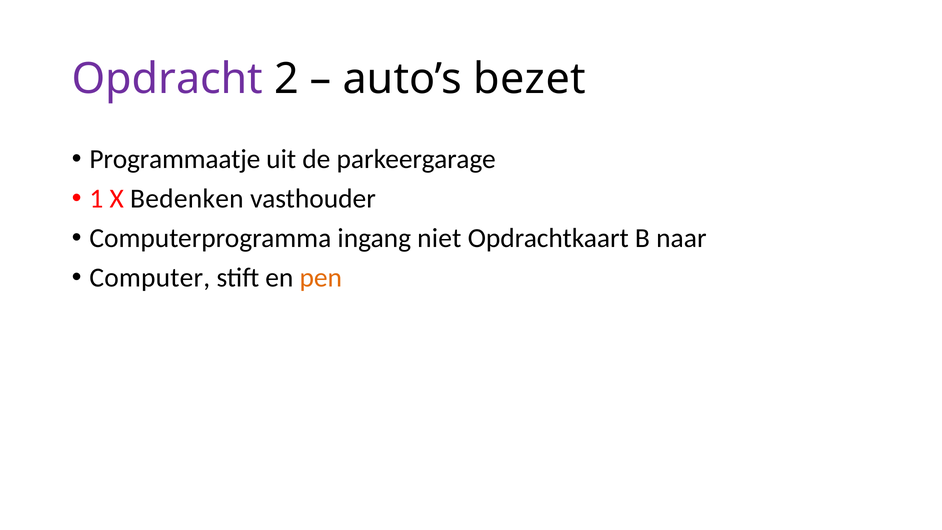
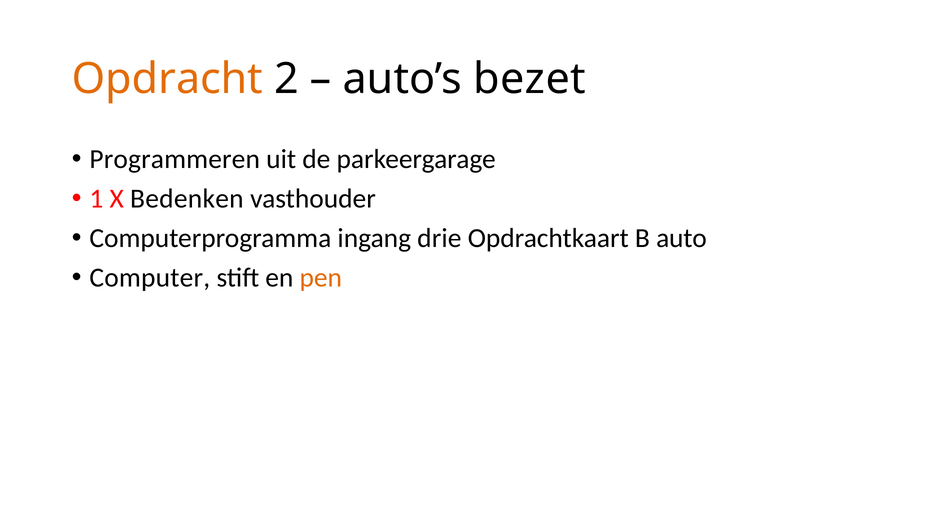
Opdracht colour: purple -> orange
Programmaatje: Programmaatje -> Programmeren
niet: niet -> drie
naar: naar -> auto
